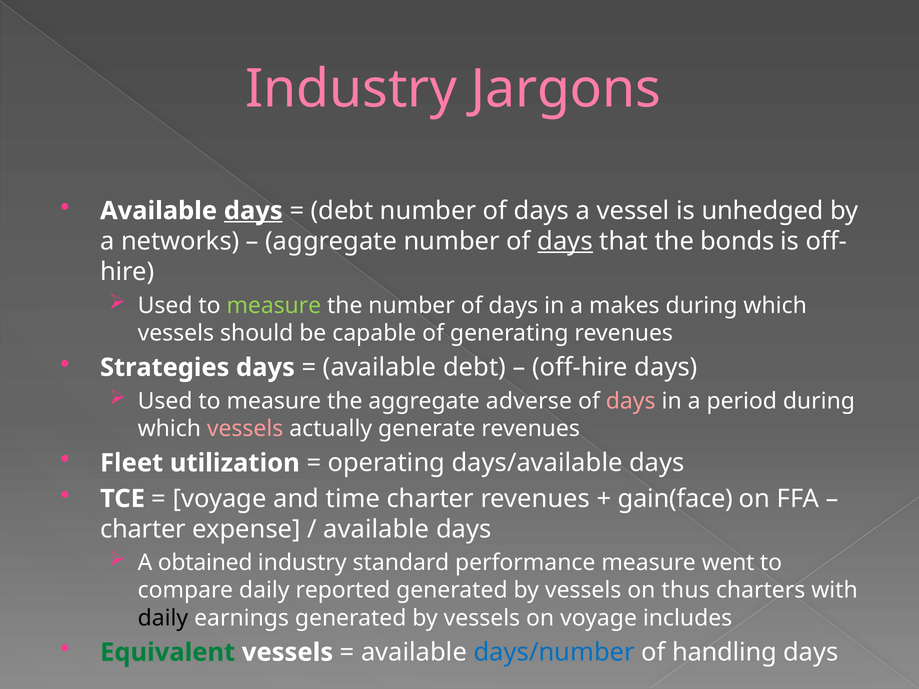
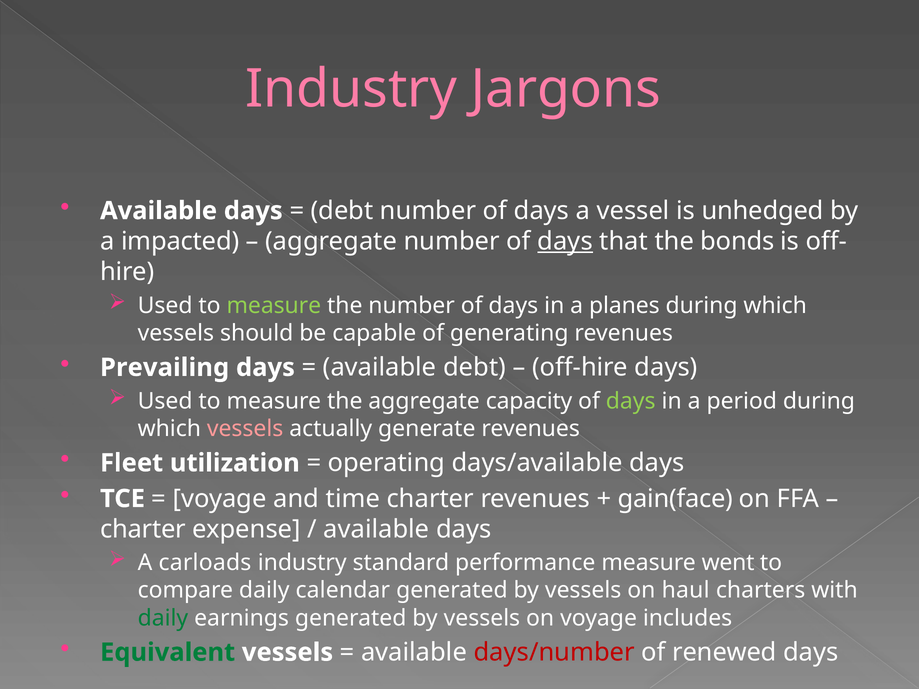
days at (253, 211) underline: present -> none
networks: networks -> impacted
makes: makes -> planes
Strategies: Strategies -> Prevailing
adverse: adverse -> capacity
days at (631, 401) colour: pink -> light green
obtained: obtained -> carloads
reported: reported -> calendar
thus: thus -> haul
daily at (163, 618) colour: black -> green
days/number colour: blue -> red
handling: handling -> renewed
